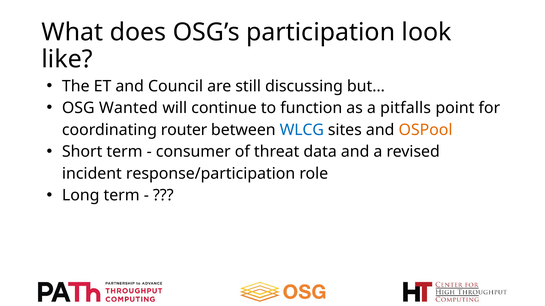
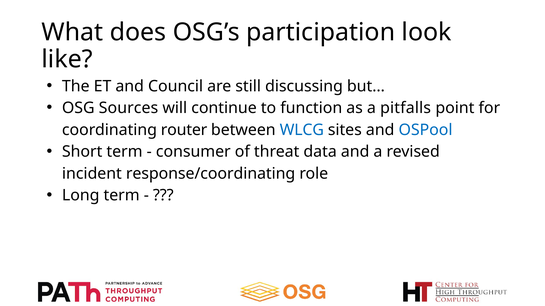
Wanted: Wanted -> Sources
OSPool colour: orange -> blue
response/participation: response/participation -> response/coordinating
